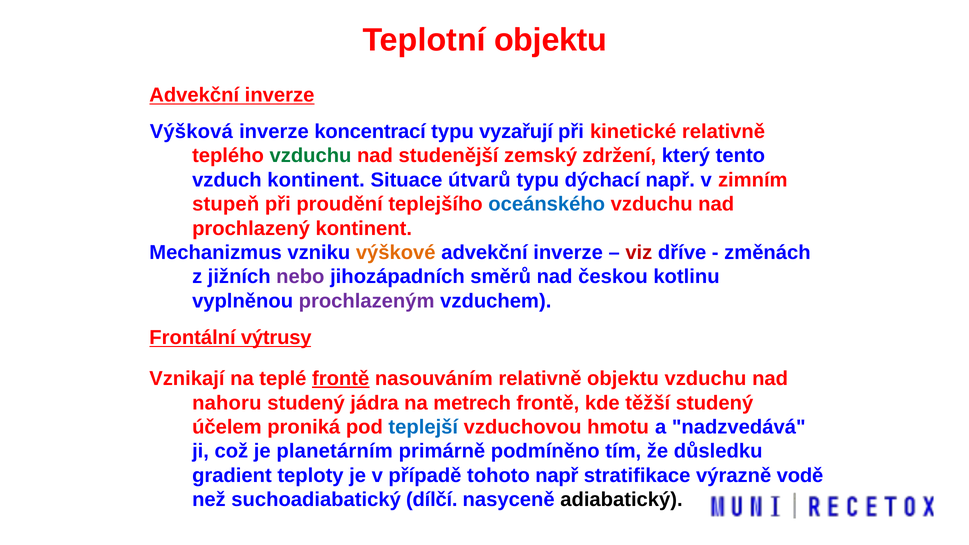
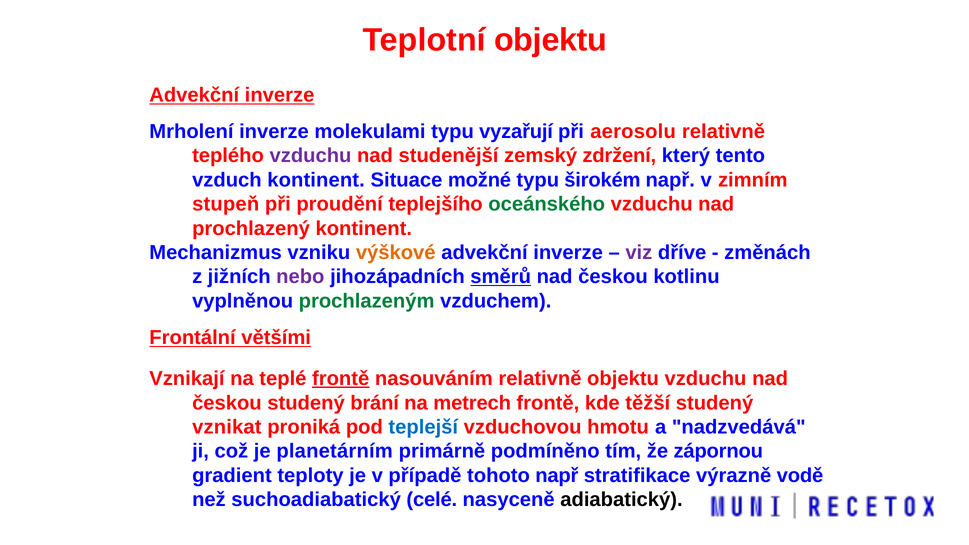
Výšková: Výšková -> Mrholení
koncentrací: koncentrací -> molekulami
kinetické: kinetické -> aerosolu
vzduchu at (310, 156) colour: green -> purple
útvarů: útvarů -> možné
dýchací: dýchací -> širokém
oceánského colour: blue -> green
viz colour: red -> purple
směrů underline: none -> present
prochlazeným colour: purple -> green
výtrusy: výtrusy -> většími
nahoru at (227, 403): nahoru -> českou
jádra: jádra -> brání
účelem: účelem -> vznikat
důsledku: důsledku -> zápornou
dílčí: dílčí -> celé
